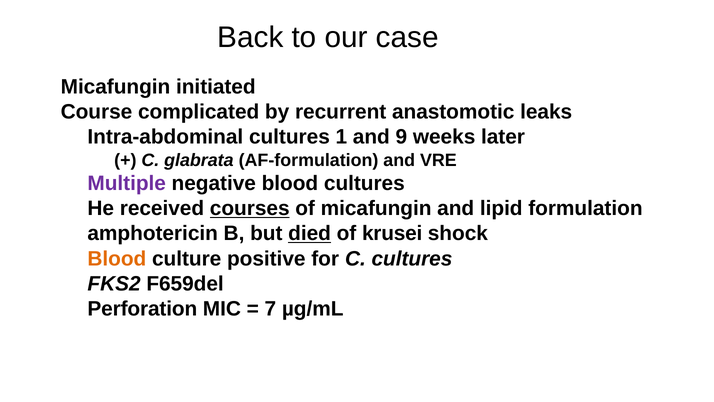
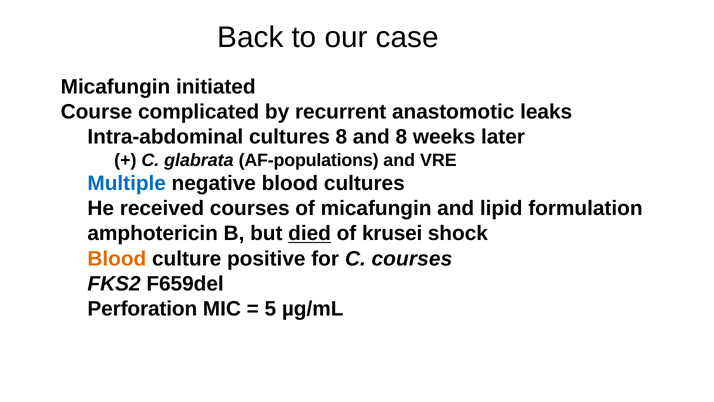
cultures 1: 1 -> 8
and 9: 9 -> 8
AF-formulation: AF-formulation -> AF-populations
Multiple colour: purple -> blue
courses at (250, 208) underline: present -> none
C cultures: cultures -> courses
7: 7 -> 5
